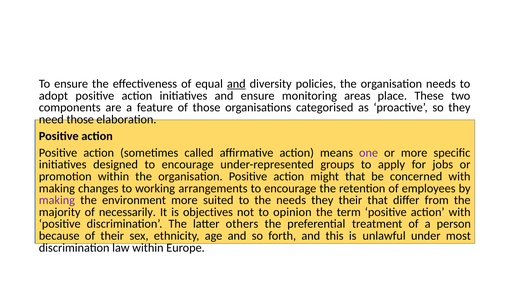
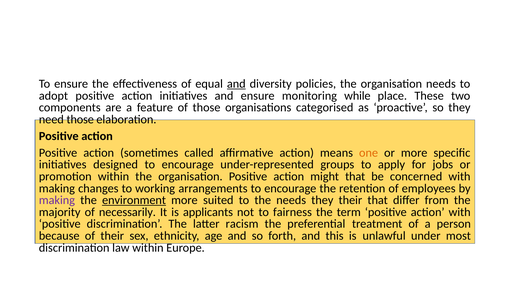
areas: areas -> while
one colour: purple -> orange
environment underline: none -> present
objectives: objectives -> applicants
opinion: opinion -> fairness
others: others -> racism
